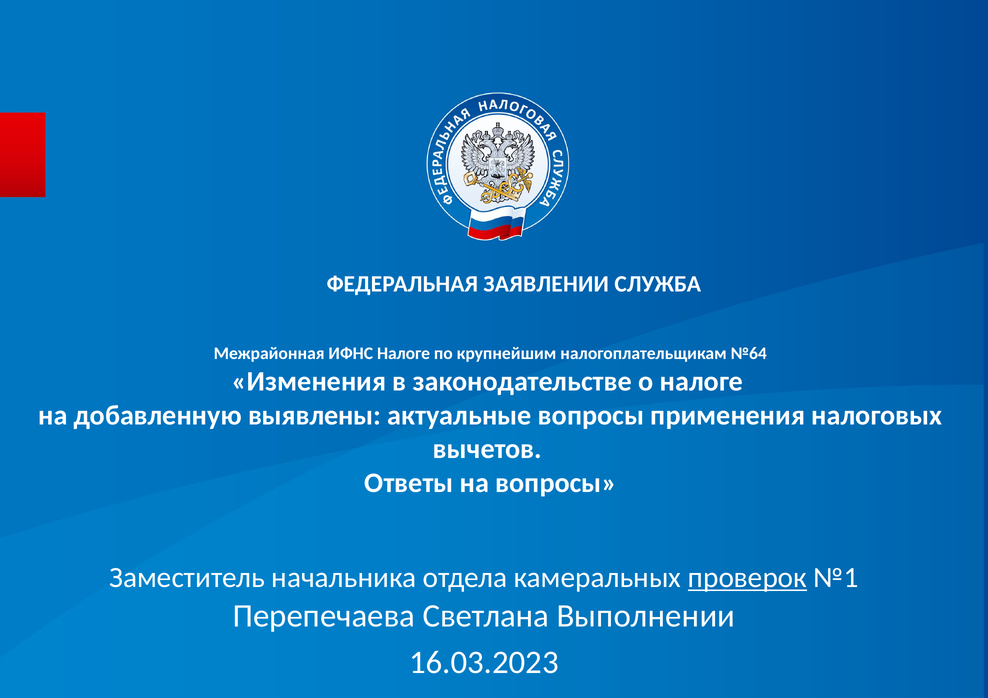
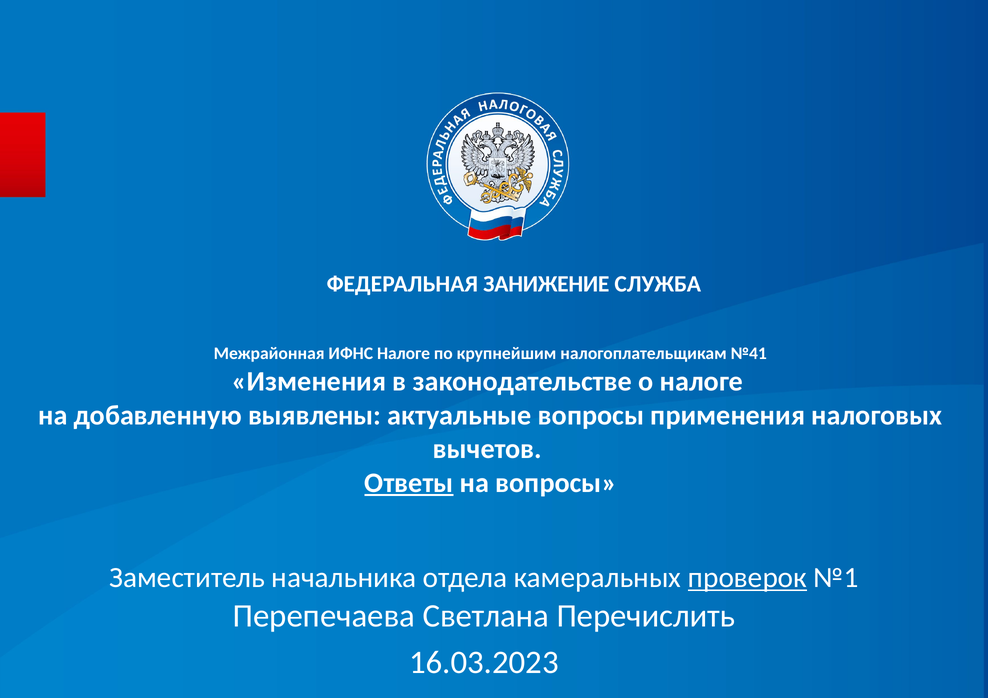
ЗАЯВЛЕНИИ: ЗАЯВЛЕНИИ -> ЗАНИЖЕНИЕ
№64: №64 -> №41
Ответы underline: none -> present
Выполнении: Выполнении -> Перечислить
